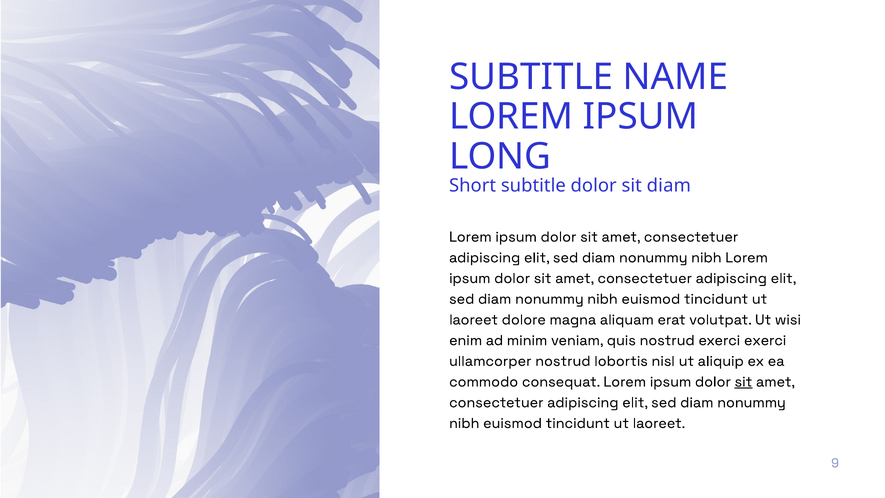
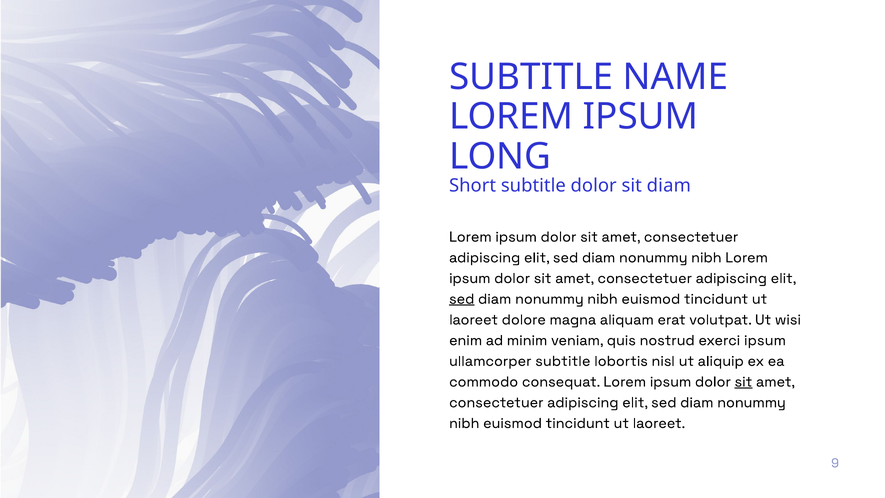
sed at (462, 299) underline: none -> present
exerci exerci: exerci -> ipsum
ullamcorper nostrud: nostrud -> subtitle
